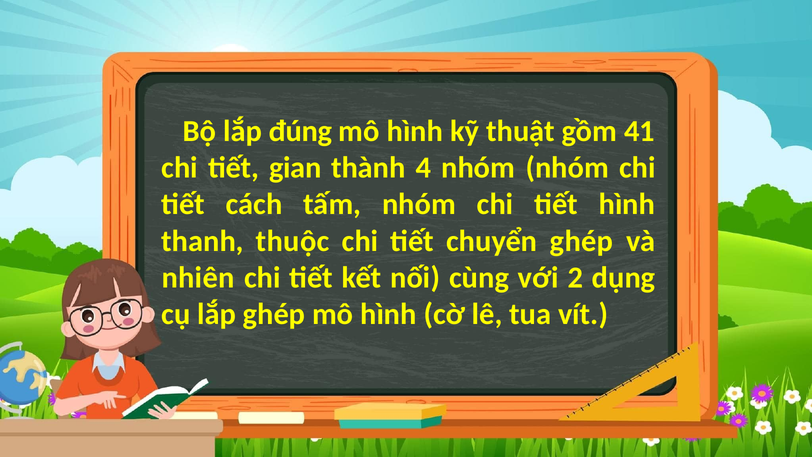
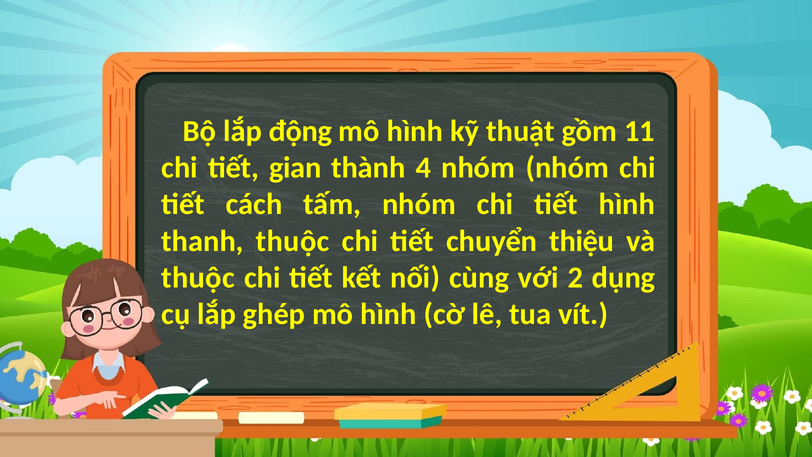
đúng: đúng -> động
41: 41 -> 11
chuyển ghép: ghép -> thiệu
nhiên at (198, 277): nhiên -> thuộc
